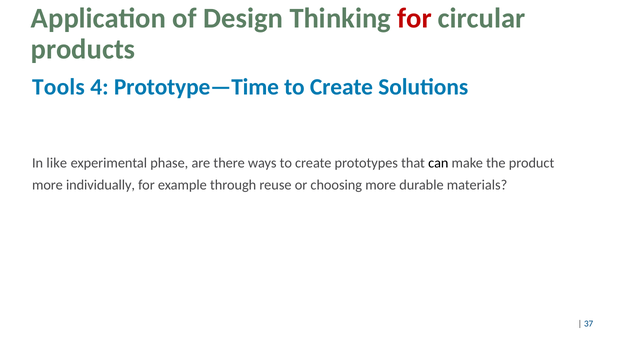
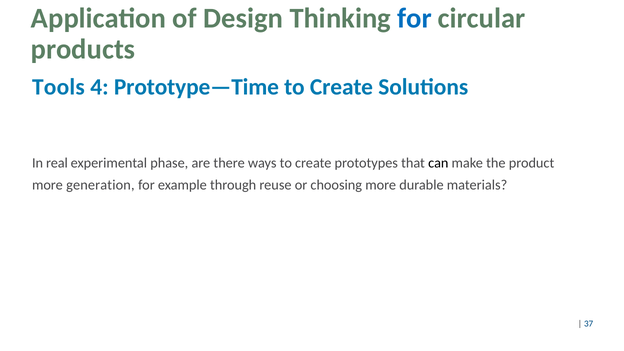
for at (415, 18) colour: red -> blue
like: like -> real
individually: individually -> generation
